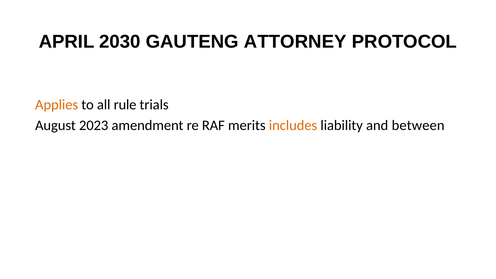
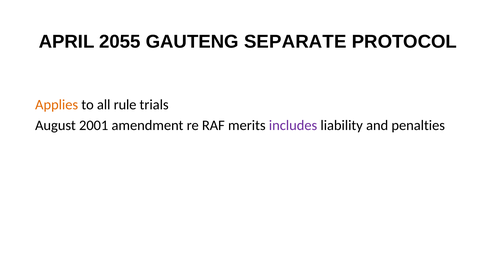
2030: 2030 -> 2055
ATTORNEY: ATTORNEY -> SEPARATE
2023: 2023 -> 2001
includes colour: orange -> purple
between: between -> penalties
